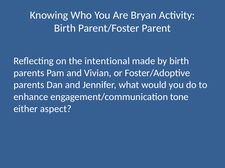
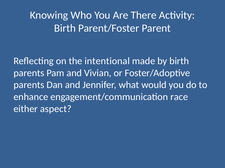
Bryan: Bryan -> There
tone: tone -> race
